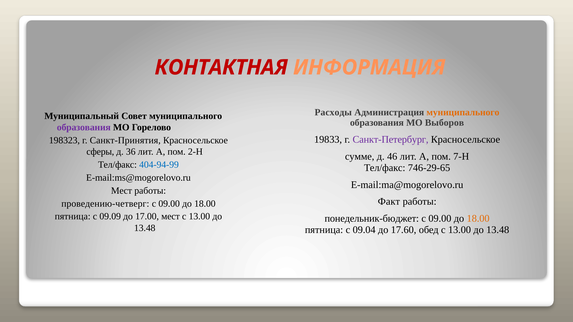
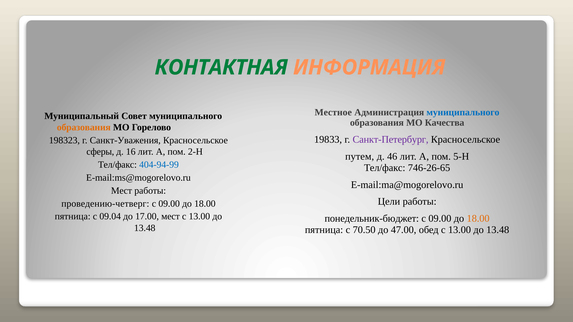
КОНТАКТНАЯ colour: red -> green
Расходы: Расходы -> Местное
муниципального at (463, 112) colour: orange -> blue
Выборов: Выборов -> Качества
образования at (84, 128) colour: purple -> orange
Санкт-Принятия: Санкт-Принятия -> Санкт-Уважения
36: 36 -> 16
сумме: сумме -> путем
7-Н: 7-Н -> 5-Н
746-29-65: 746-29-65 -> 746-26-65
Факт: Факт -> Цели
09.09: 09.09 -> 09.04
09.04: 09.04 -> 70.50
17.60: 17.60 -> 47.00
